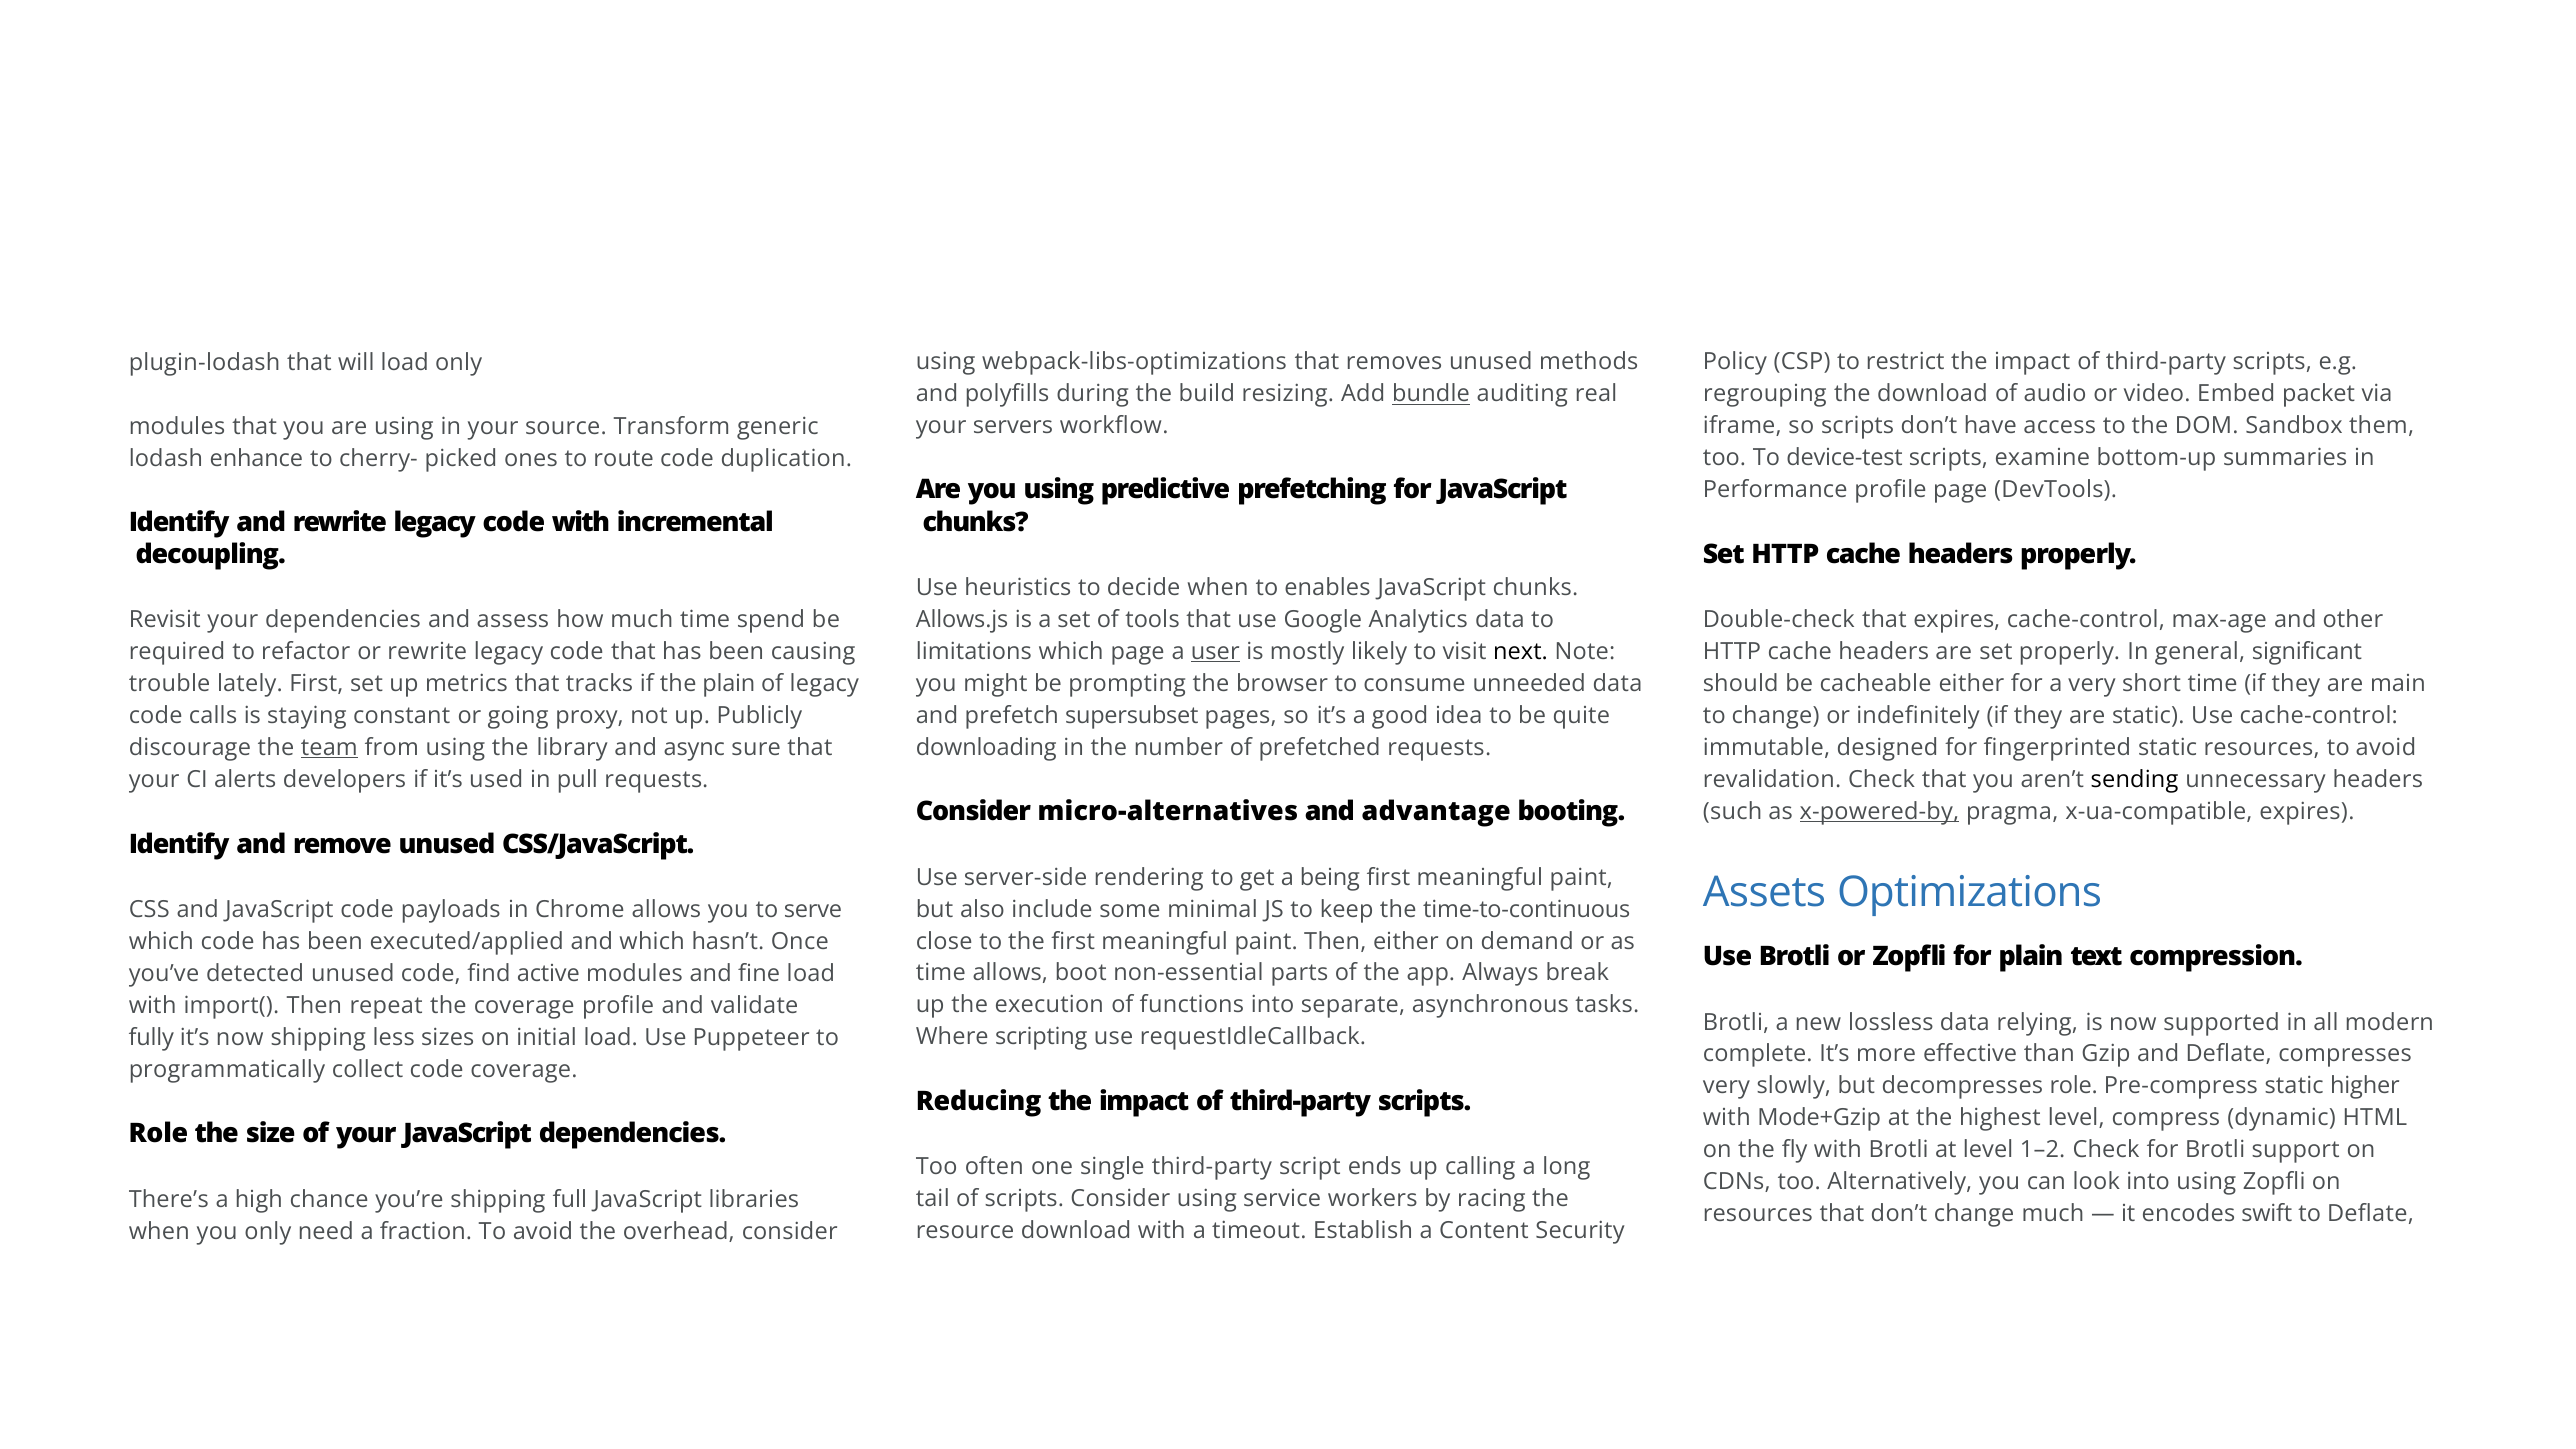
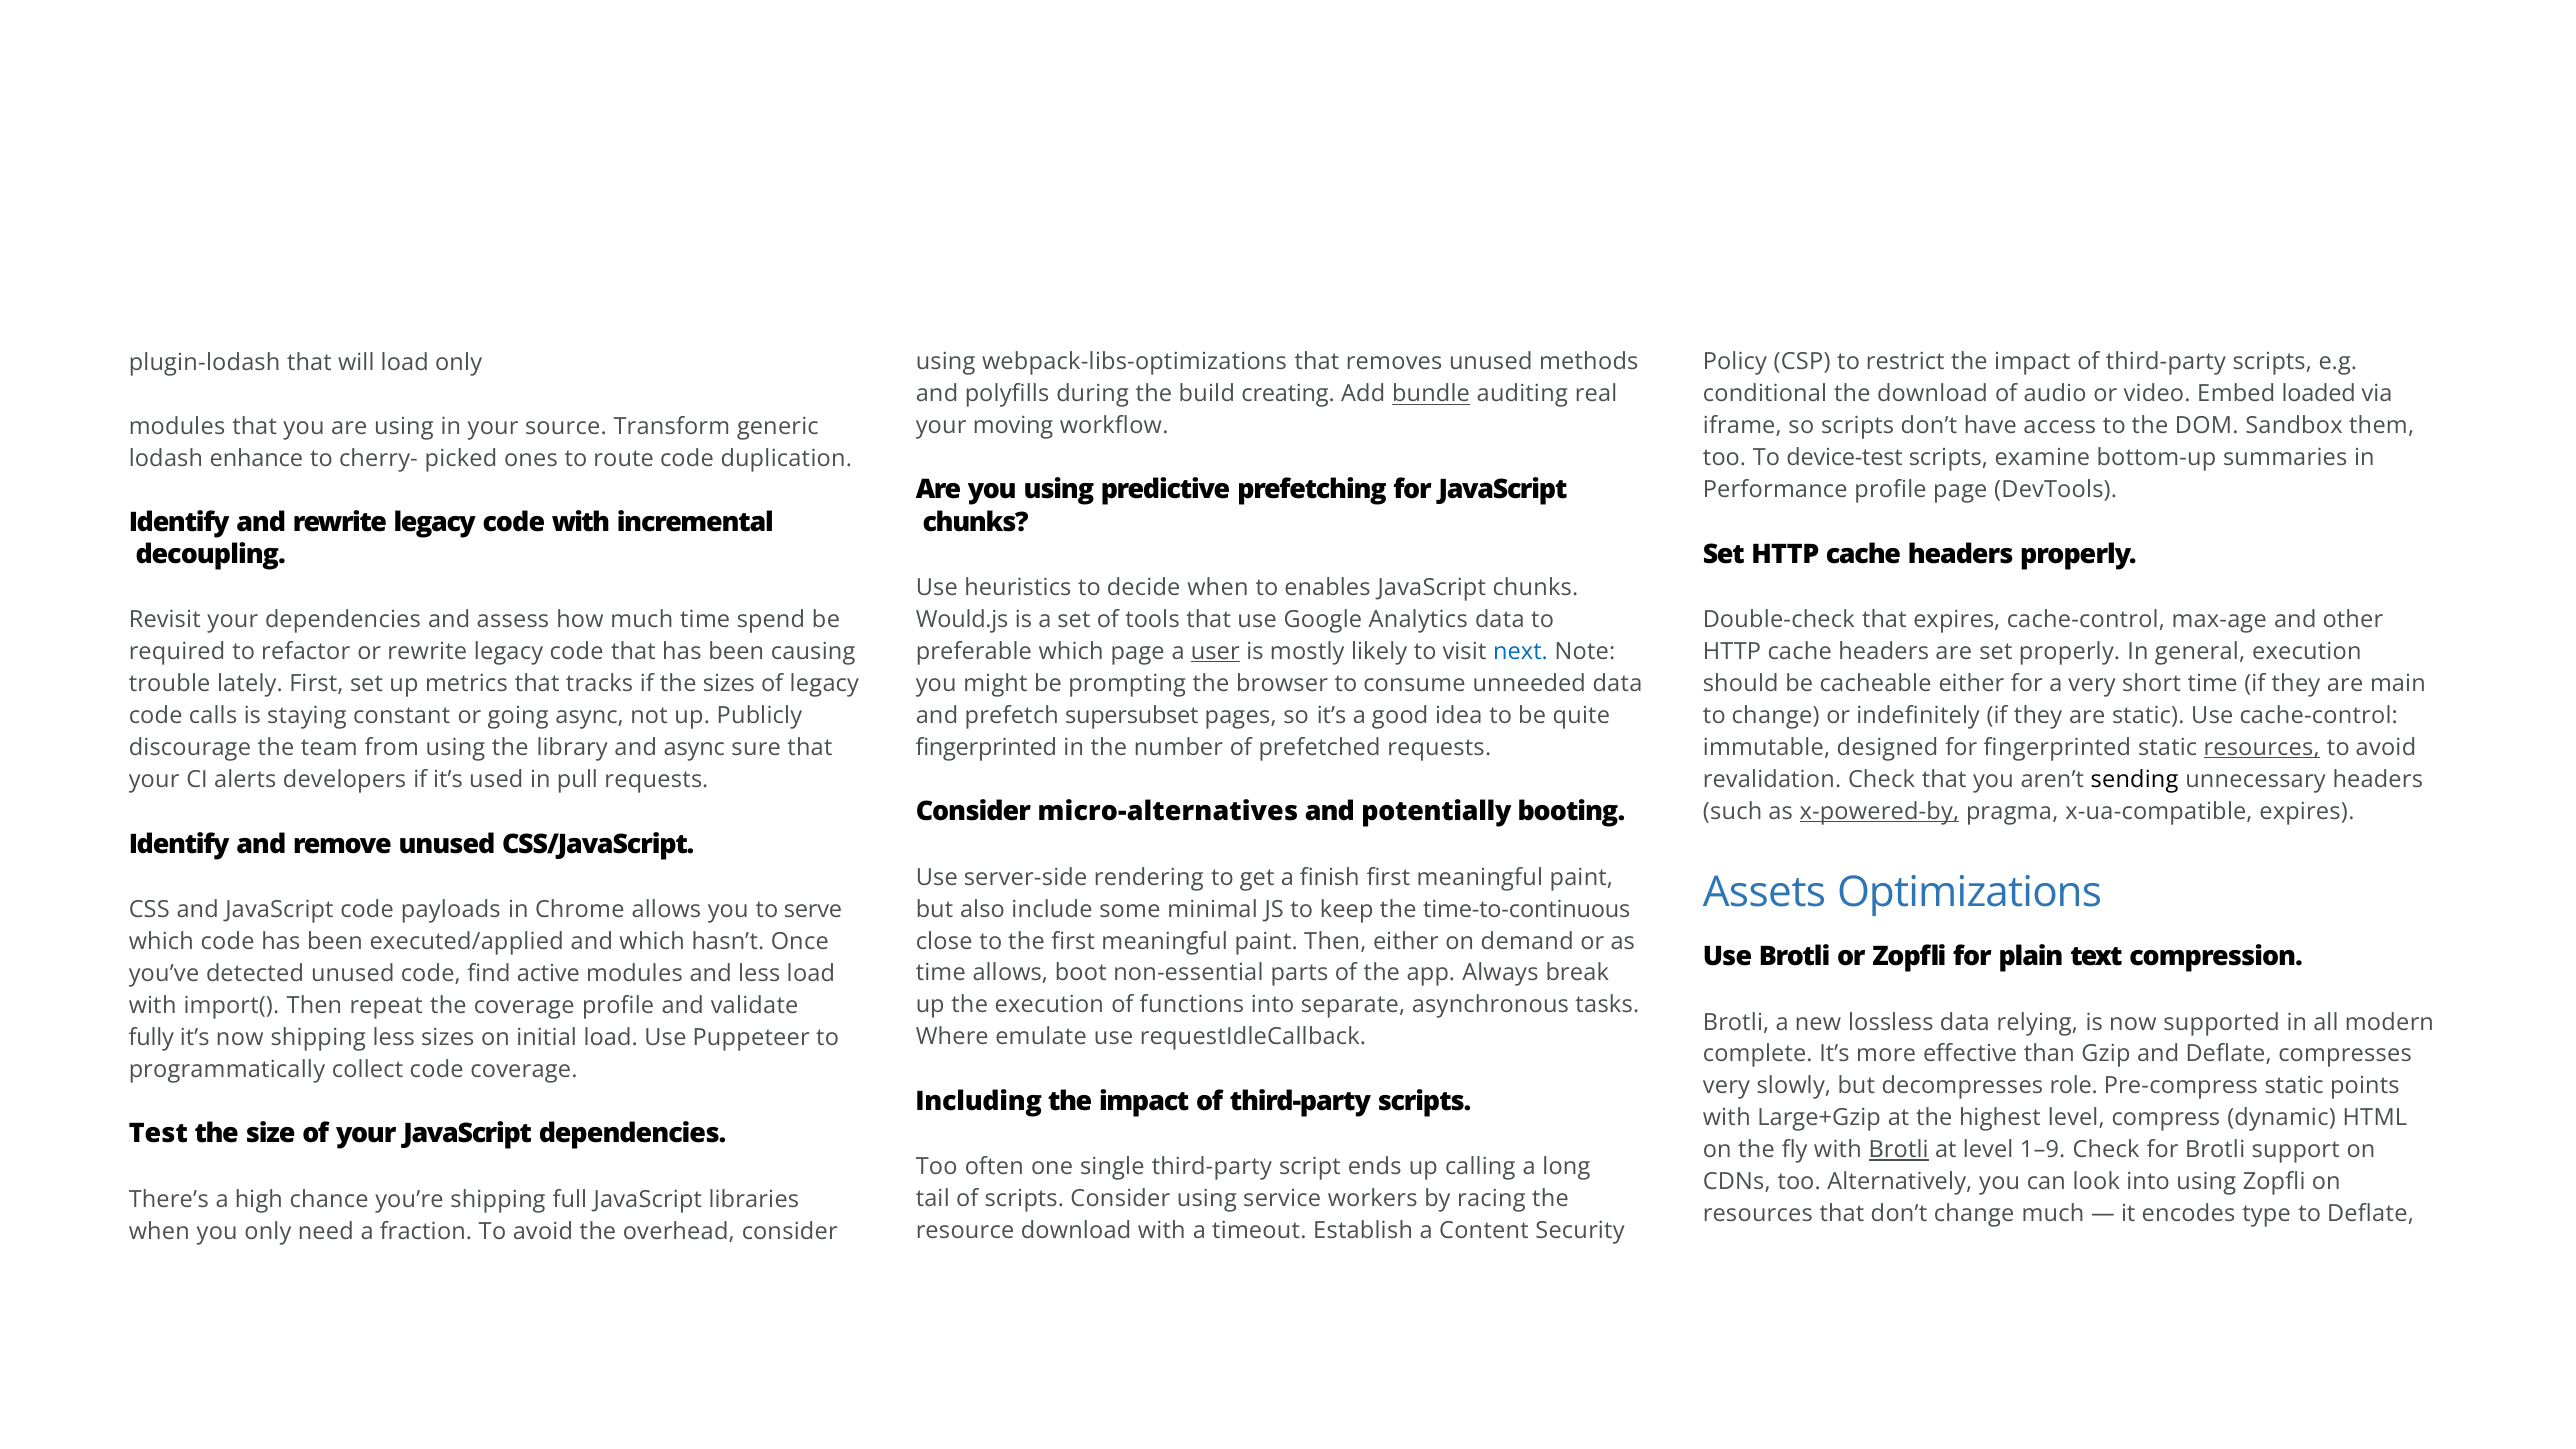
resizing: resizing -> creating
regrouping: regrouping -> conditional
packet: packet -> loaded
servers: servers -> moving
Allows.js: Allows.js -> Would.js
limitations: limitations -> preferable
next colour: black -> blue
general significant: significant -> execution
the plain: plain -> sizes
going proxy: proxy -> async
downloading at (986, 747): downloading -> fingerprinted
team underline: present -> none
resources at (2262, 748) underline: none -> present
advantage: advantage -> potentially
being: being -> finish
and fine: fine -> less
scripting: scripting -> emulate
higher: higher -> points
Reducing: Reducing -> Including
Mode+Gzip: Mode+Gzip -> Large+Gzip
Role at (158, 1134): Role -> Test
Brotli at (1899, 1150) underline: none -> present
1–2: 1–2 -> 1–9
swift: swift -> type
